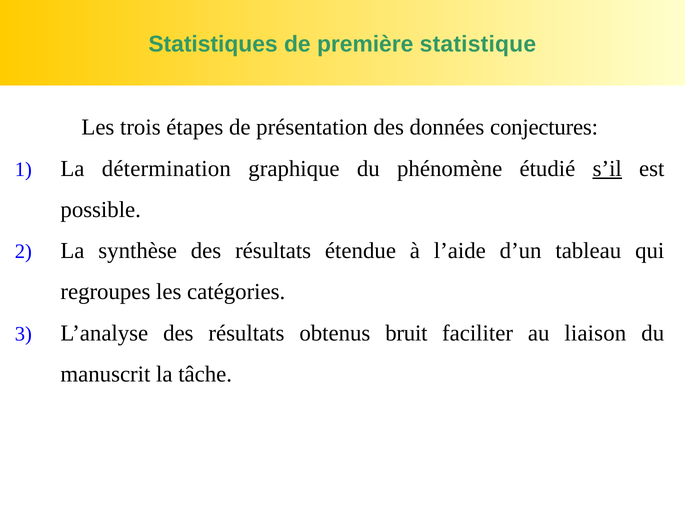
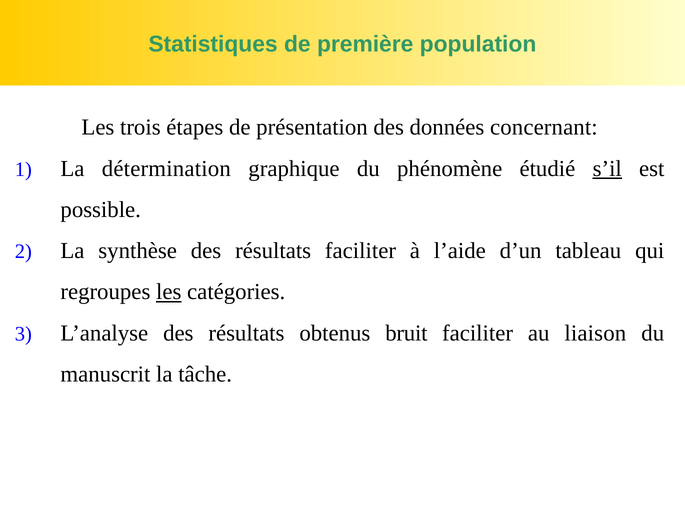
statistique: statistique -> population
conjectures: conjectures -> concernant
résultats étendue: étendue -> faciliter
les at (169, 292) underline: none -> present
